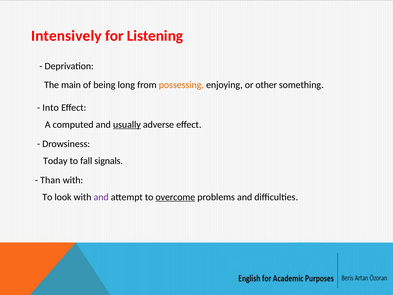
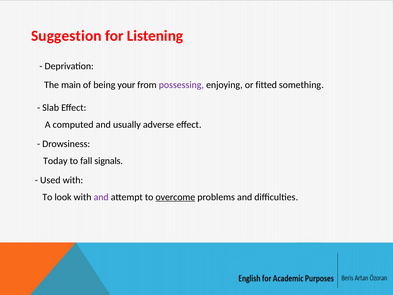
Intensively: Intensively -> Suggestion
long: long -> your
possessing colour: orange -> purple
other: other -> fitted
Into: Into -> Slab
usually underline: present -> none
Than: Than -> Used
